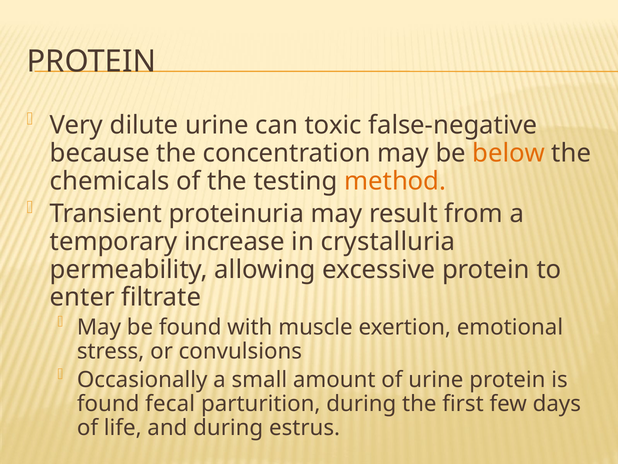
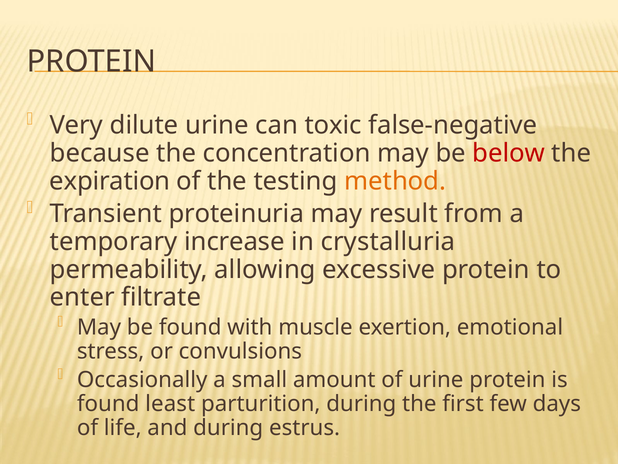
below colour: orange -> red
chemicals: chemicals -> expiration
fecal: fecal -> least
